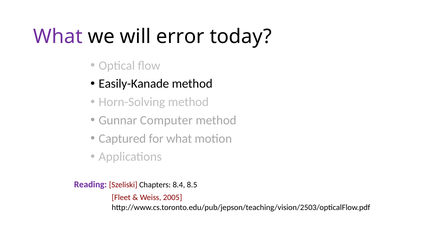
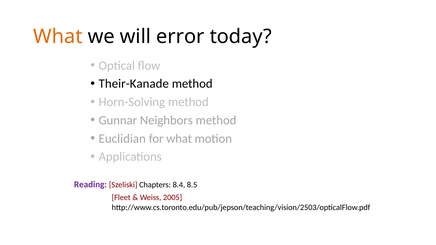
What at (58, 37) colour: purple -> orange
Easily-Kanade: Easily-Kanade -> Their-Kanade
Computer: Computer -> Neighbors
Captured: Captured -> Euclidian
